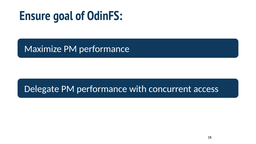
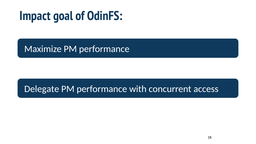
Ensure: Ensure -> Impact
